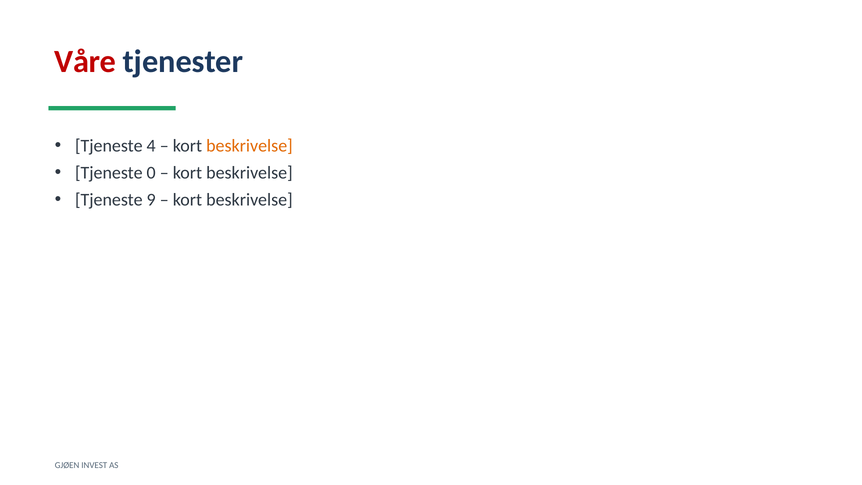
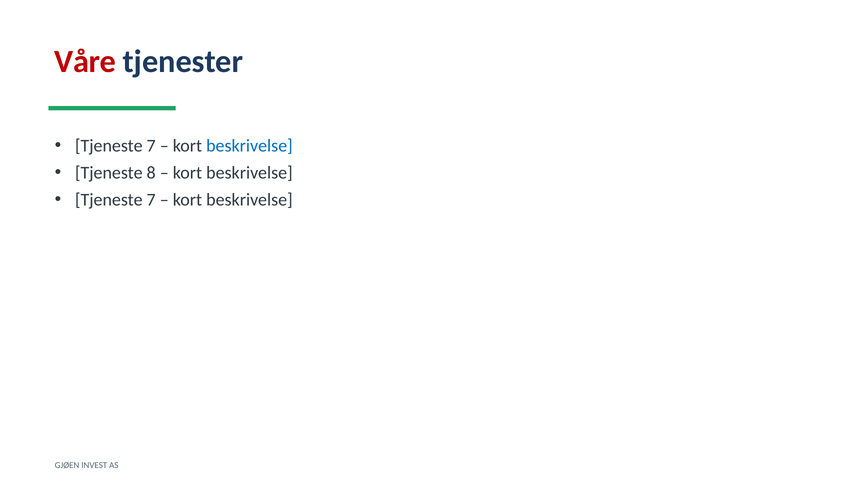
4 at (151, 146): 4 -> 7
beskrivelse at (249, 146) colour: orange -> blue
0: 0 -> 8
9 at (151, 200): 9 -> 7
